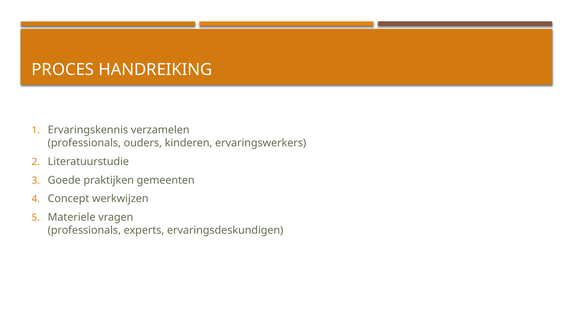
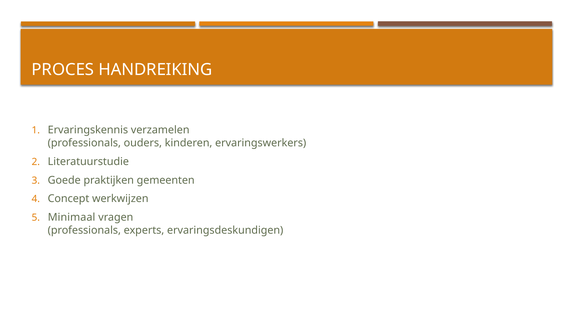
Materiele: Materiele -> Minimaal
